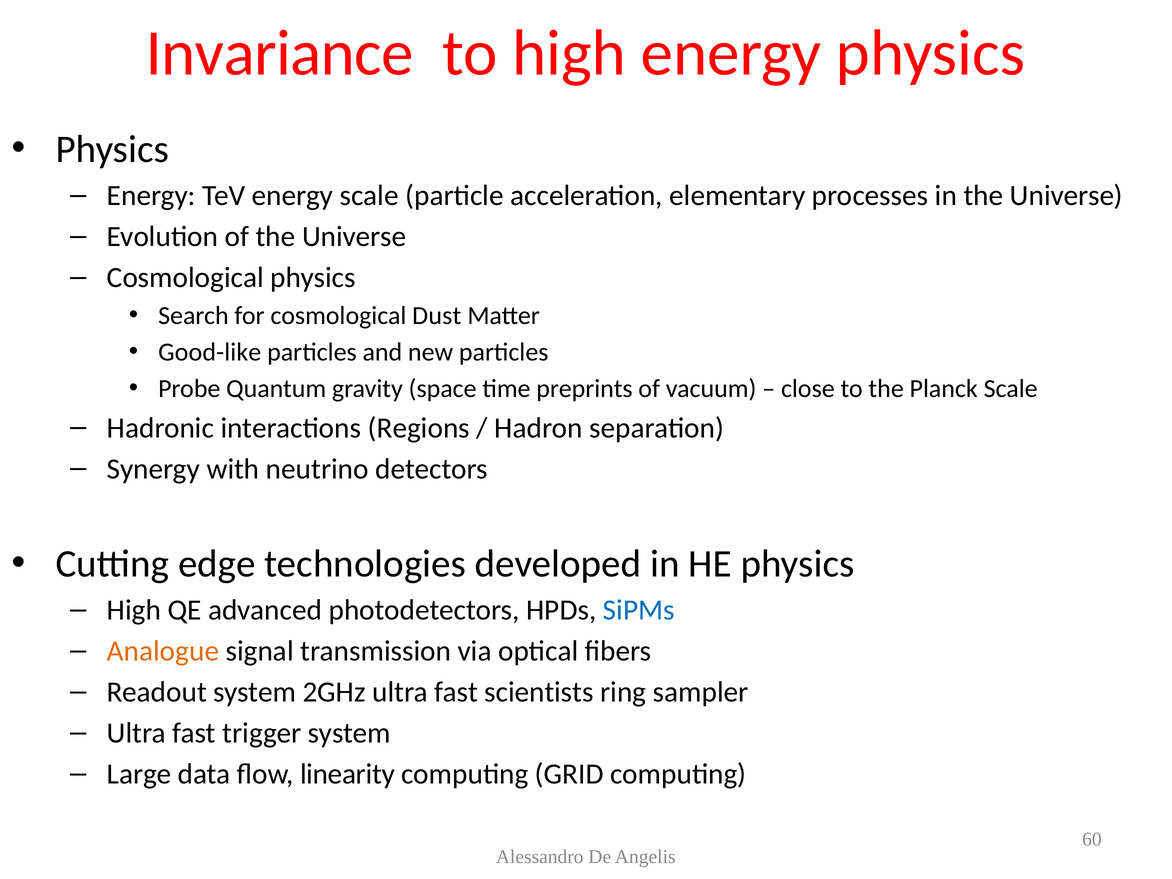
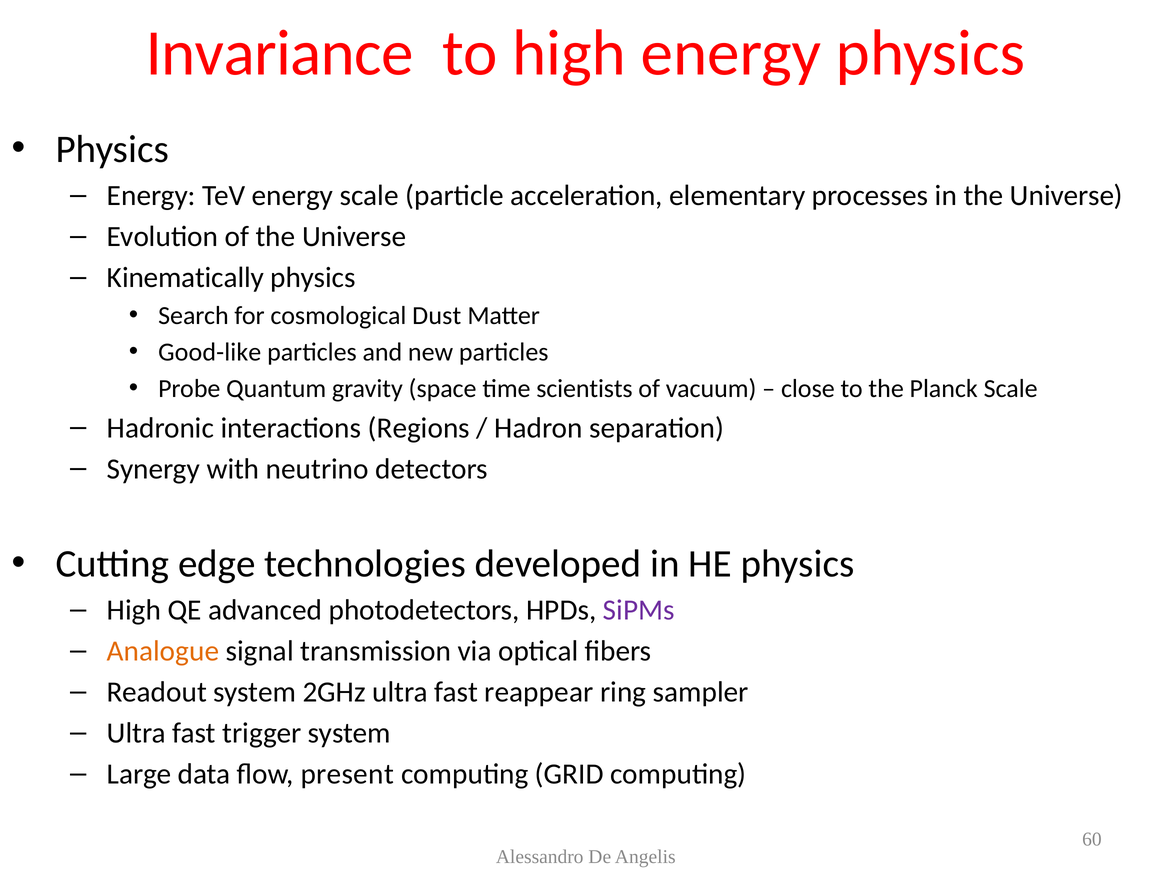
Cosmological at (185, 277): Cosmological -> Kinematically
preprints: preprints -> scientists
SiPMs colour: blue -> purple
scientists: scientists -> reappear
linearity: linearity -> present
